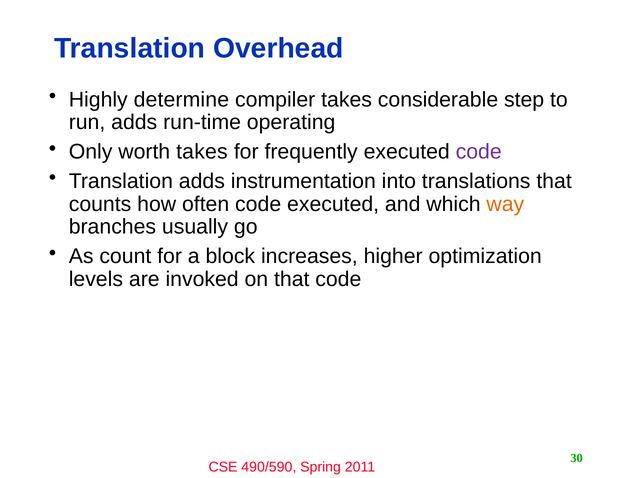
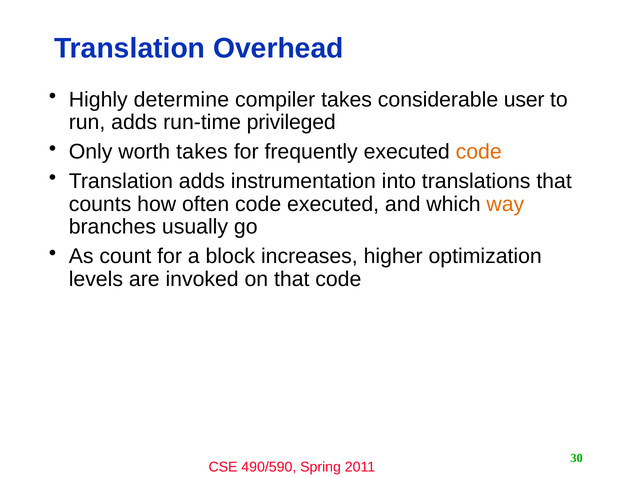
step: step -> user
operating: operating -> privileged
code at (479, 152) colour: purple -> orange
